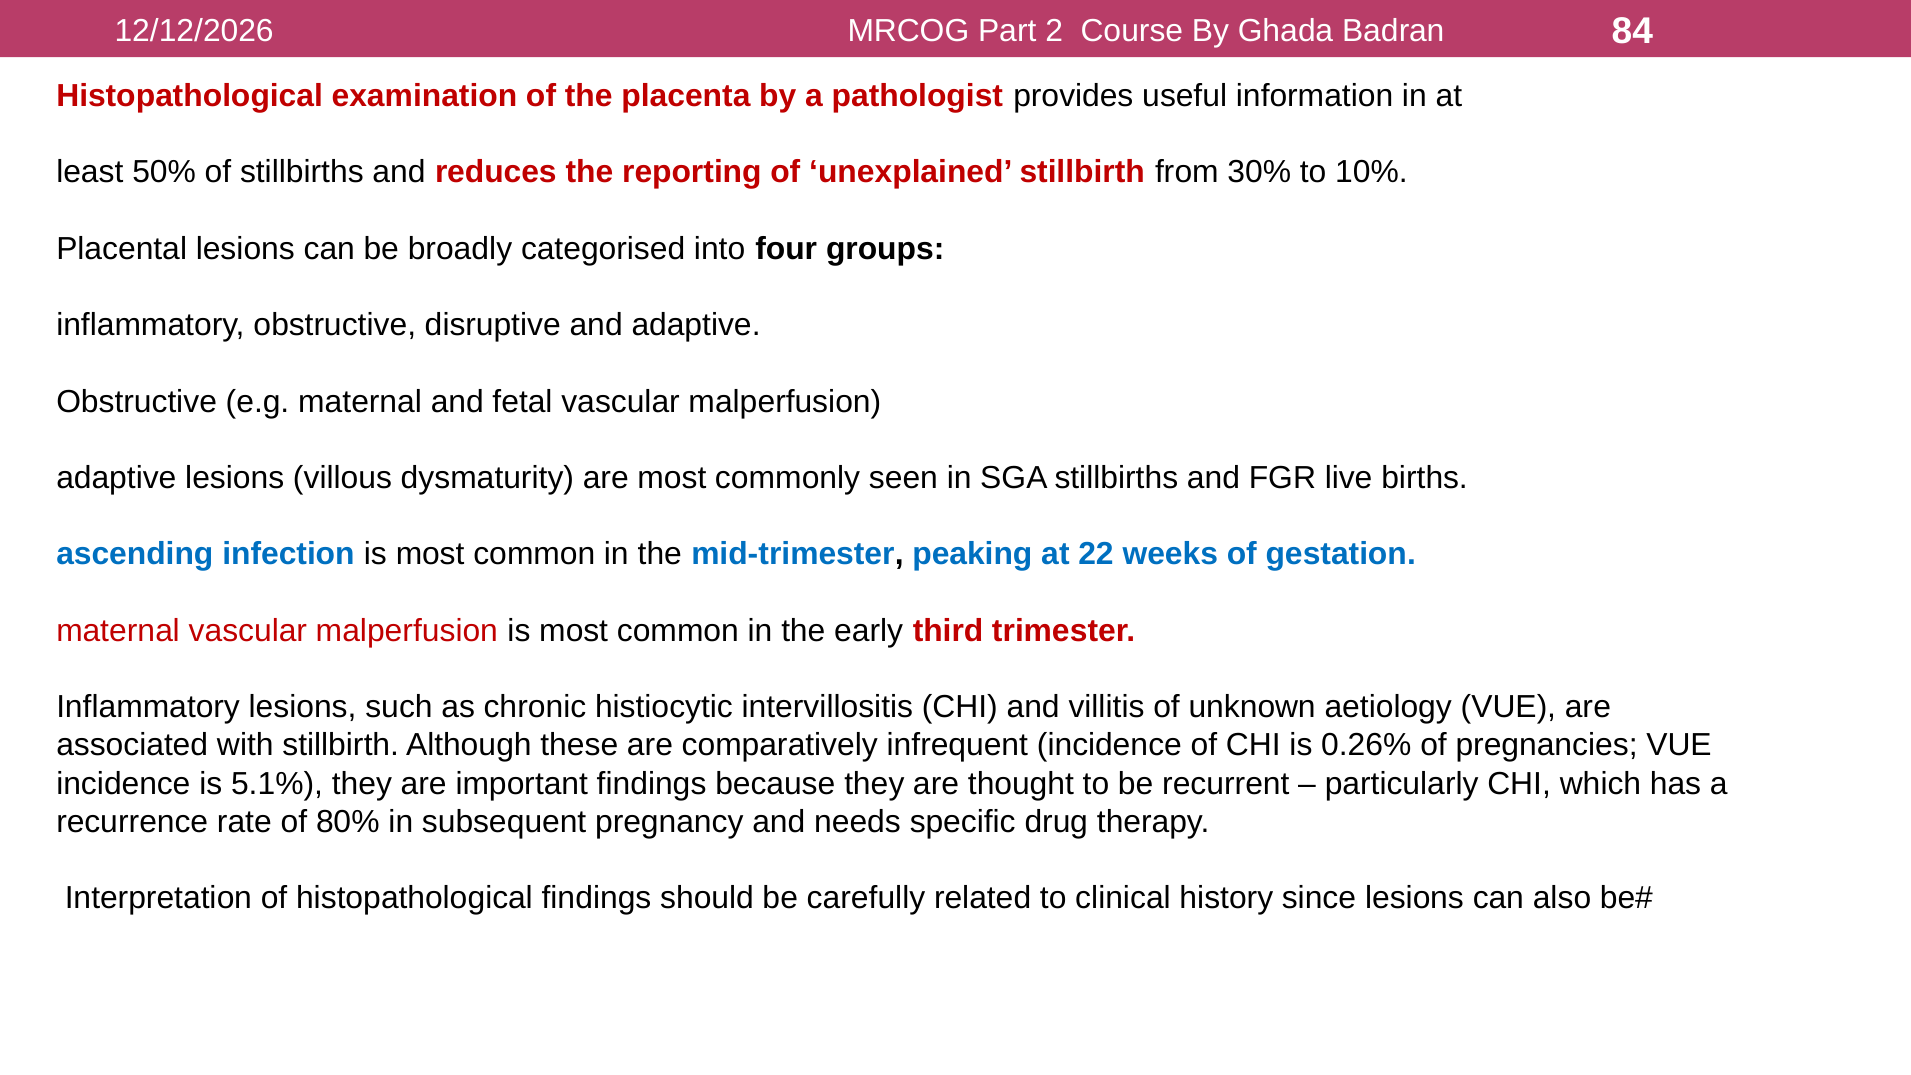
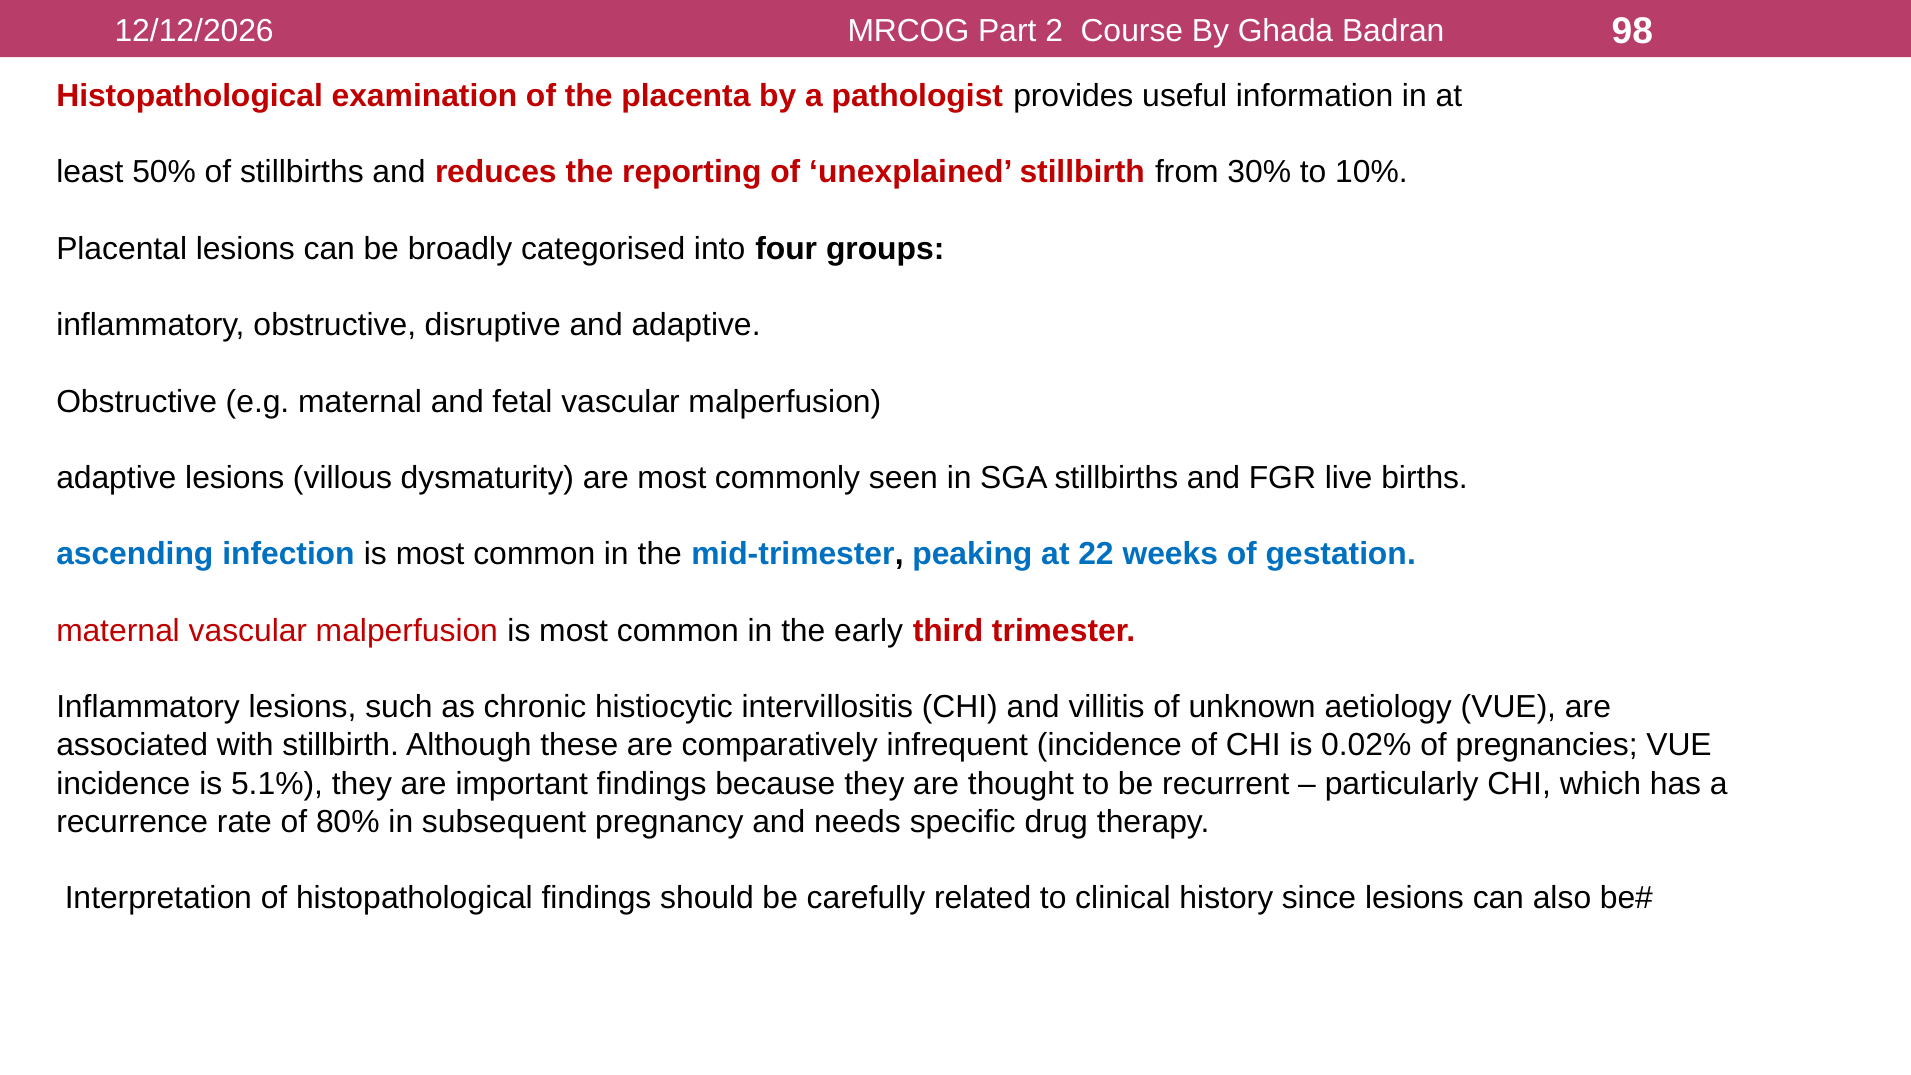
84: 84 -> 98
0.26%: 0.26% -> 0.02%
